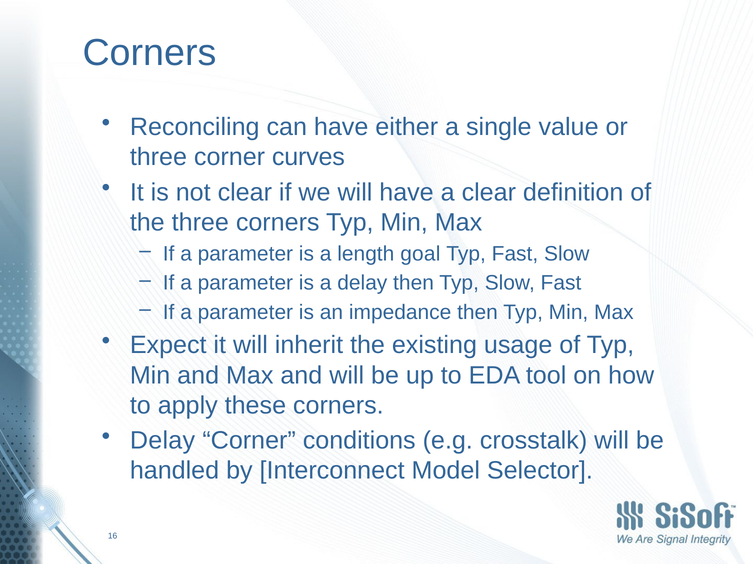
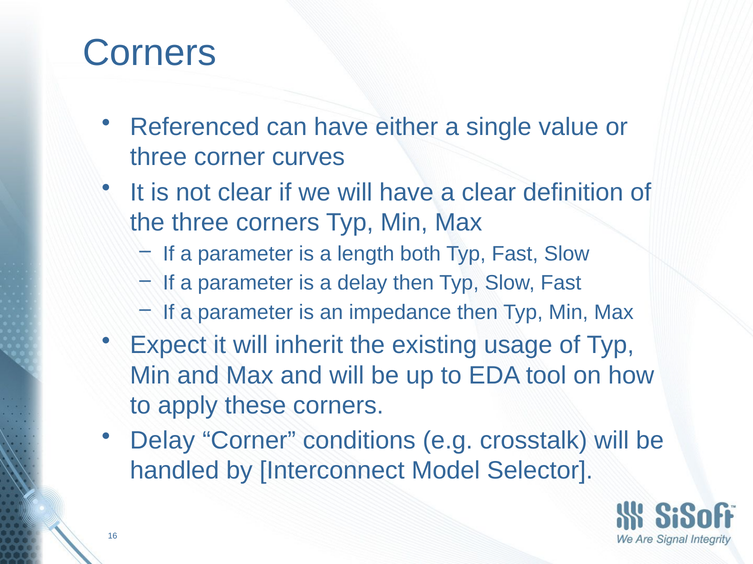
Reconciling: Reconciling -> Referenced
goal: goal -> both
